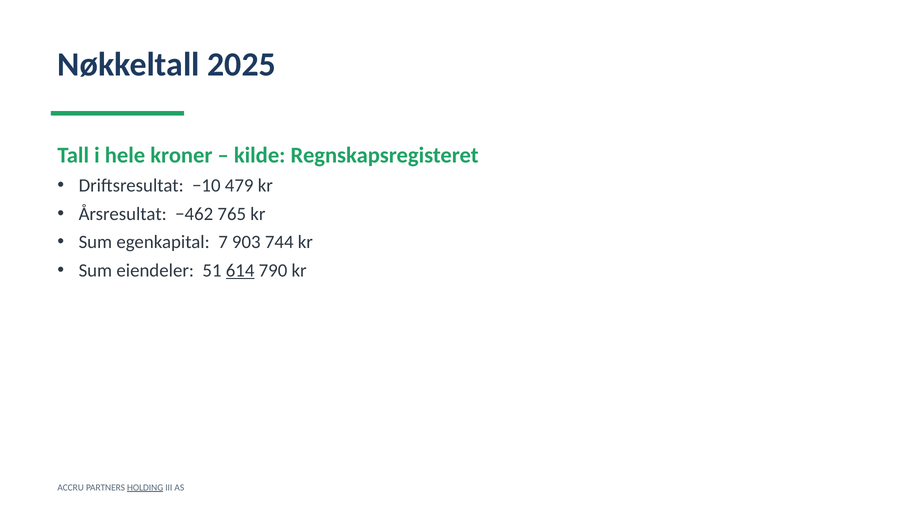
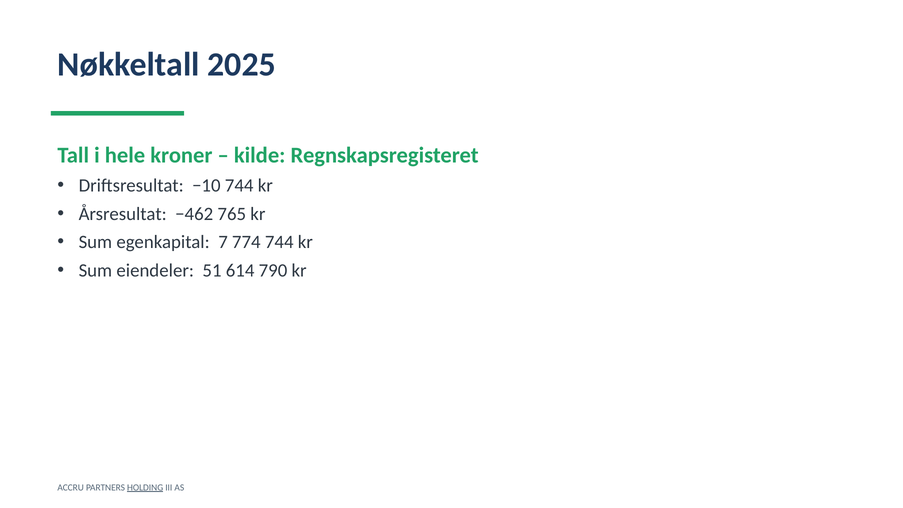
−10 479: 479 -> 744
903: 903 -> 774
614 underline: present -> none
